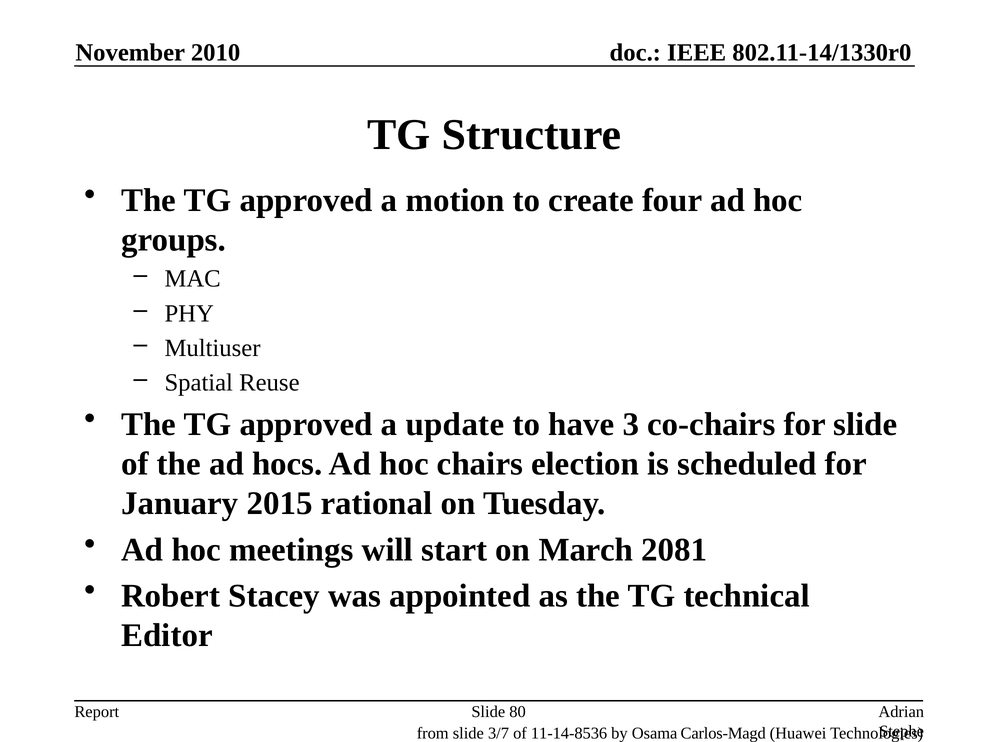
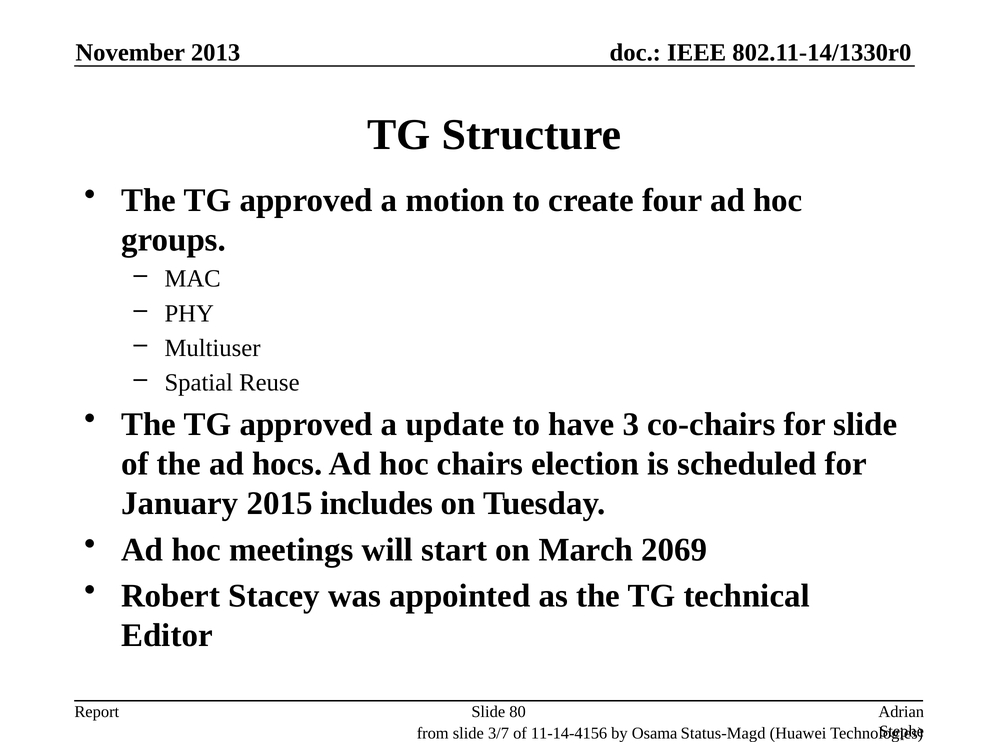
2010: 2010 -> 2013
rational: rational -> includes
2081: 2081 -> 2069
11-14-8536: 11-14-8536 -> 11-14-4156
Carlos-Magd: Carlos-Magd -> Status-Magd
